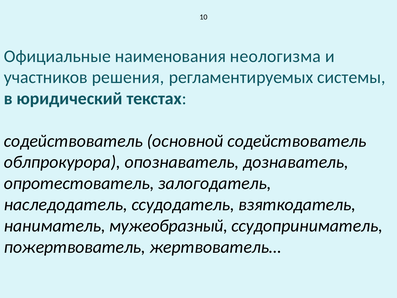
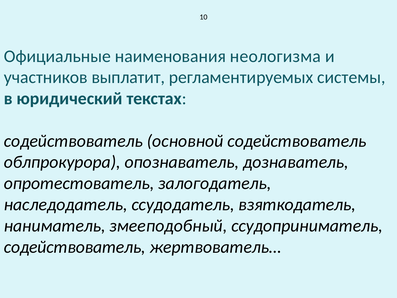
решения: решения -> выплатит
мужеобразный: мужеобразный -> змееподобный
пожертвователь at (75, 247): пожертвователь -> содействователь
